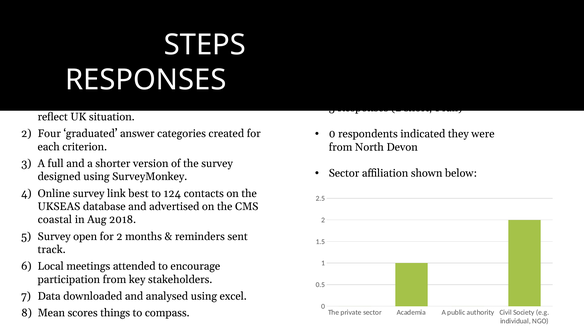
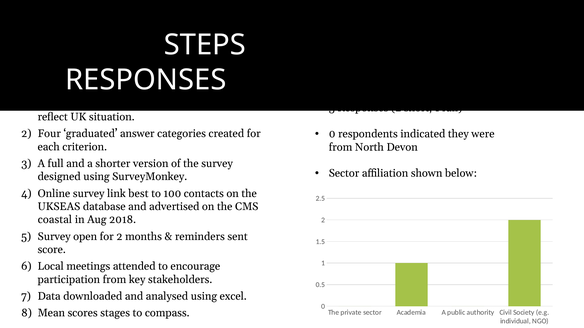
124: 124 -> 100
track: track -> score
things: things -> stages
